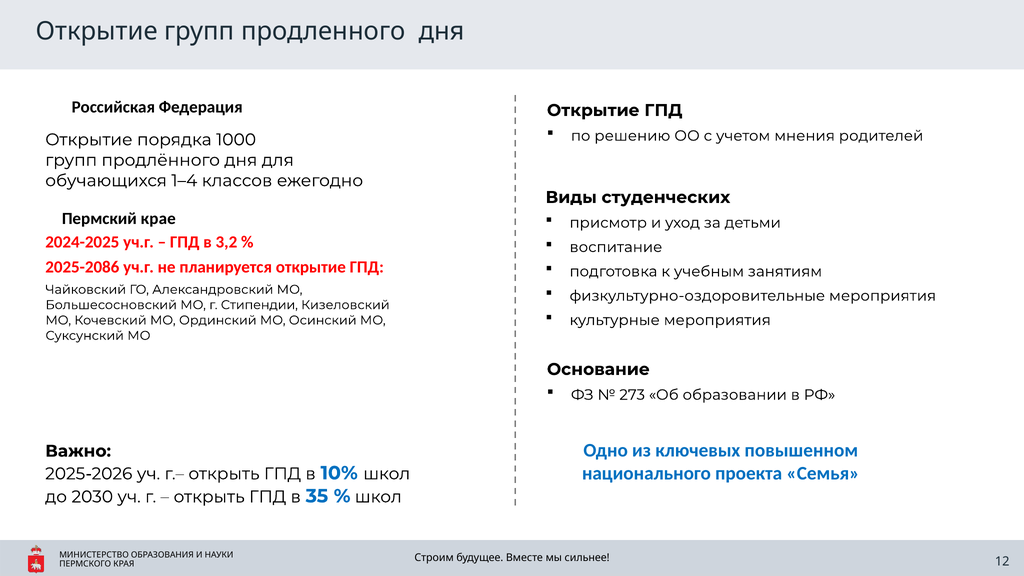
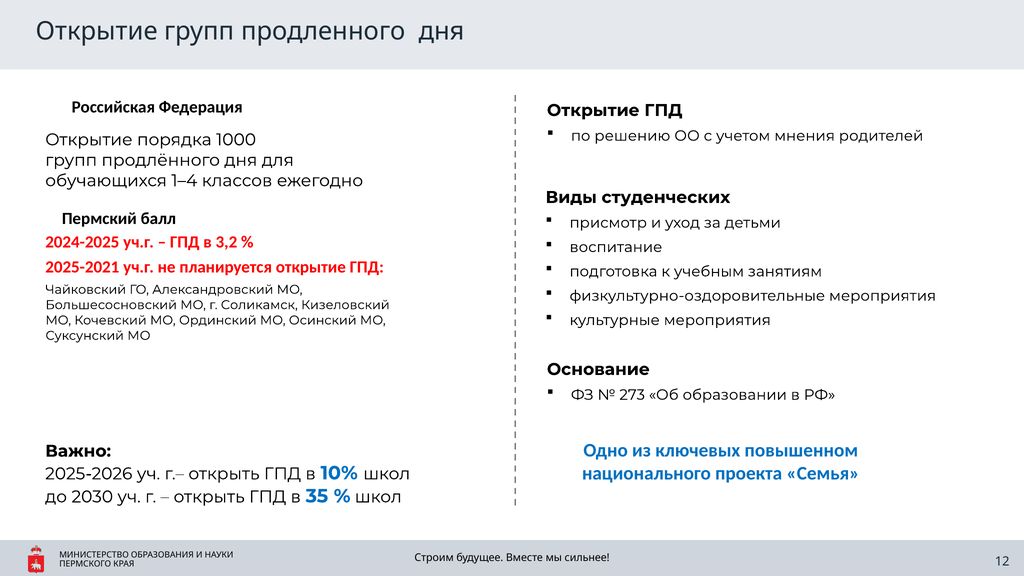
крае: крае -> балл
2025-2086: 2025-2086 -> 2025-2021
Стипендии: Стипендии -> Соликамск
